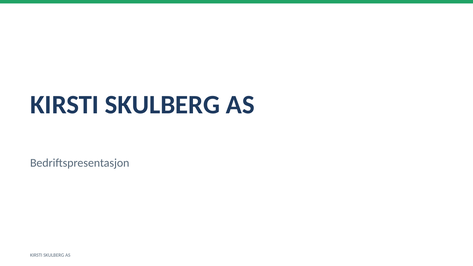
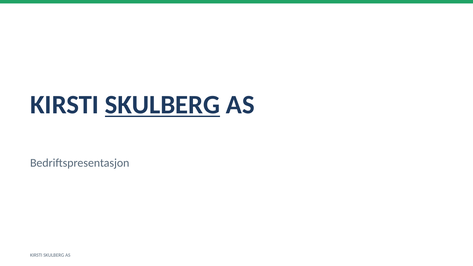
SKULBERG at (162, 105) underline: none -> present
